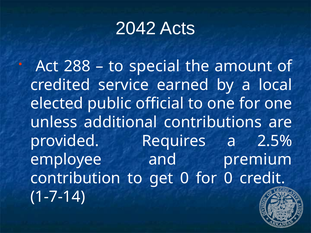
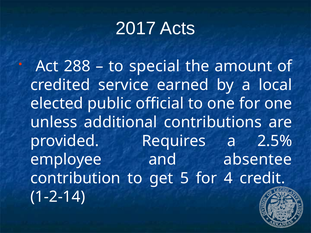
2042: 2042 -> 2017
premium: premium -> absentee
get 0: 0 -> 5
for 0: 0 -> 4
1-7-14: 1-7-14 -> 1-2-14
